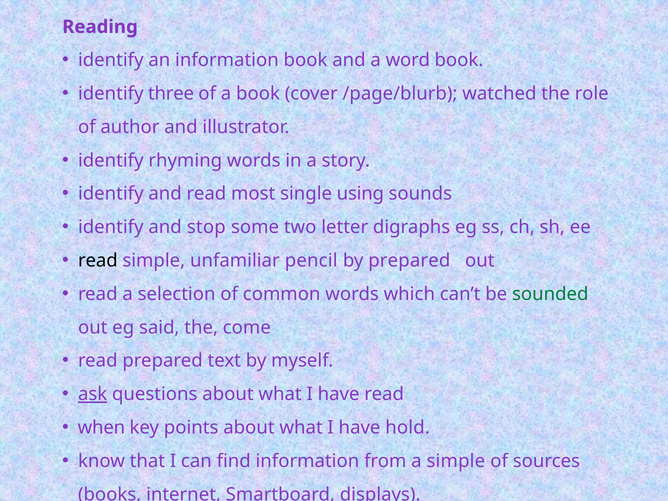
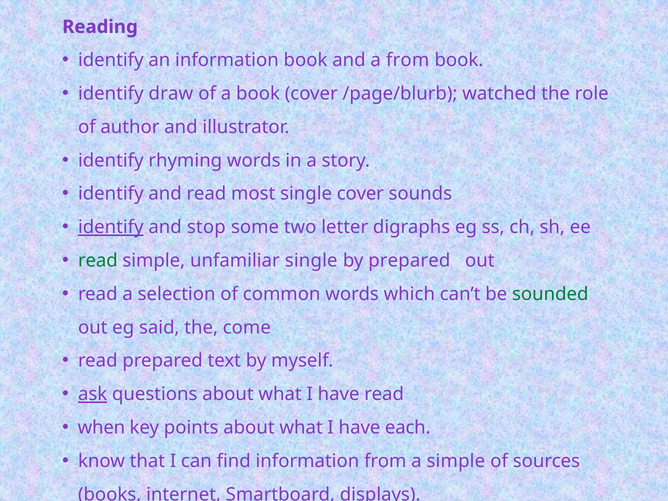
a word: word -> from
three: three -> draw
single using: using -> cover
identify at (111, 227) underline: none -> present
read at (98, 261) colour: black -> green
unfamiliar pencil: pencil -> single
hold: hold -> each
